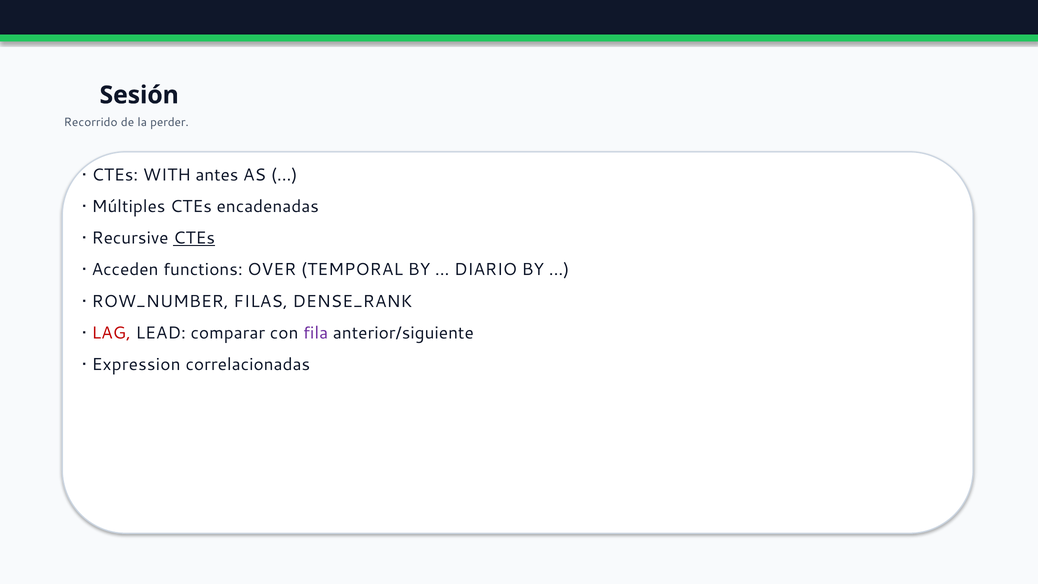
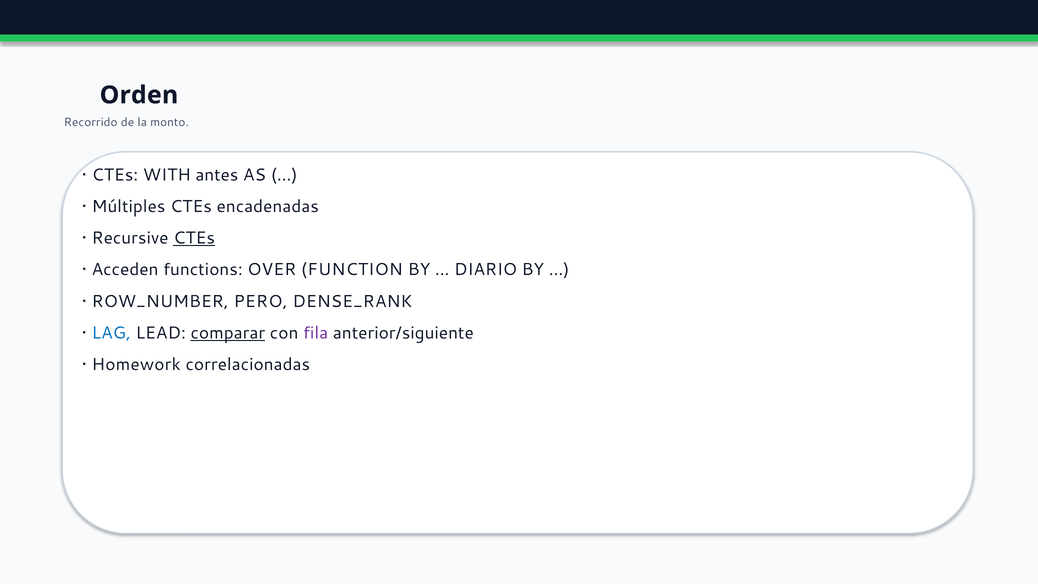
Sesión: Sesión -> Orden
perder: perder -> monto
TEMPORAL: TEMPORAL -> FUNCTION
FILAS: FILAS -> PERO
LAG colour: red -> blue
comparar underline: none -> present
Expression: Expression -> Homework
